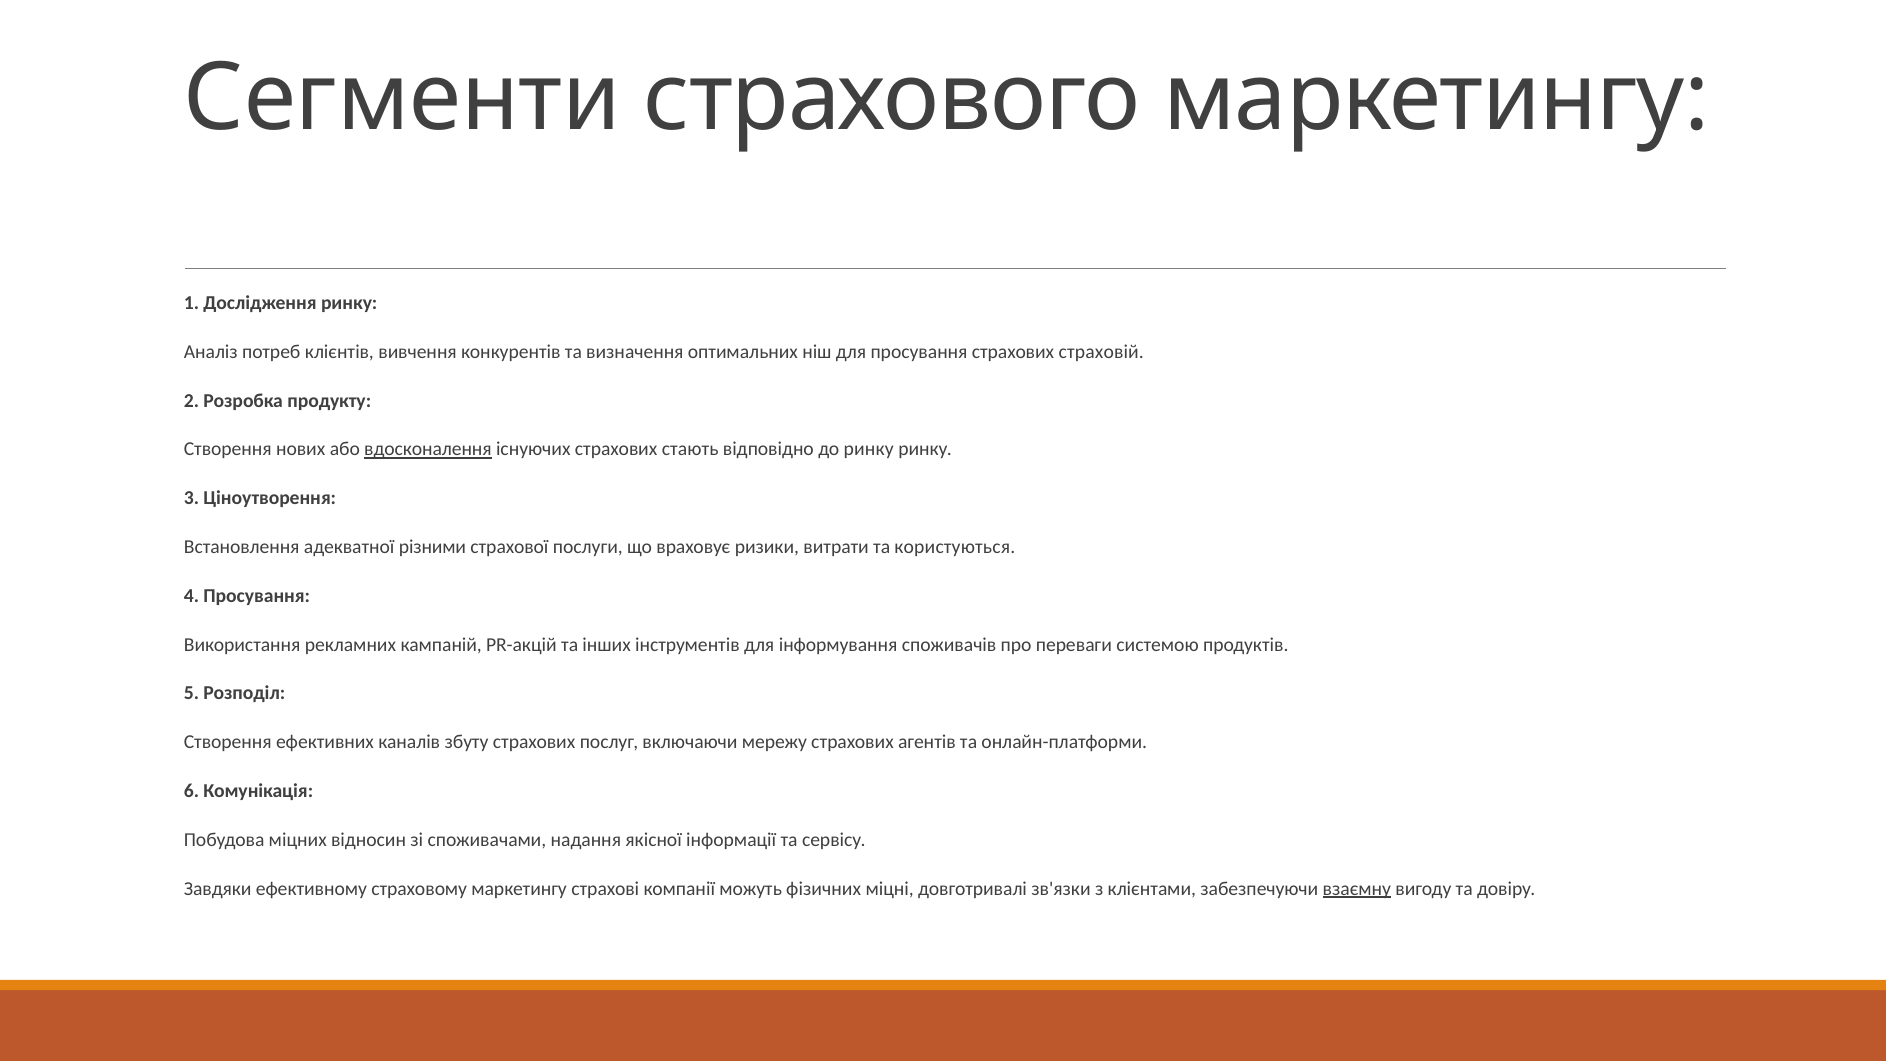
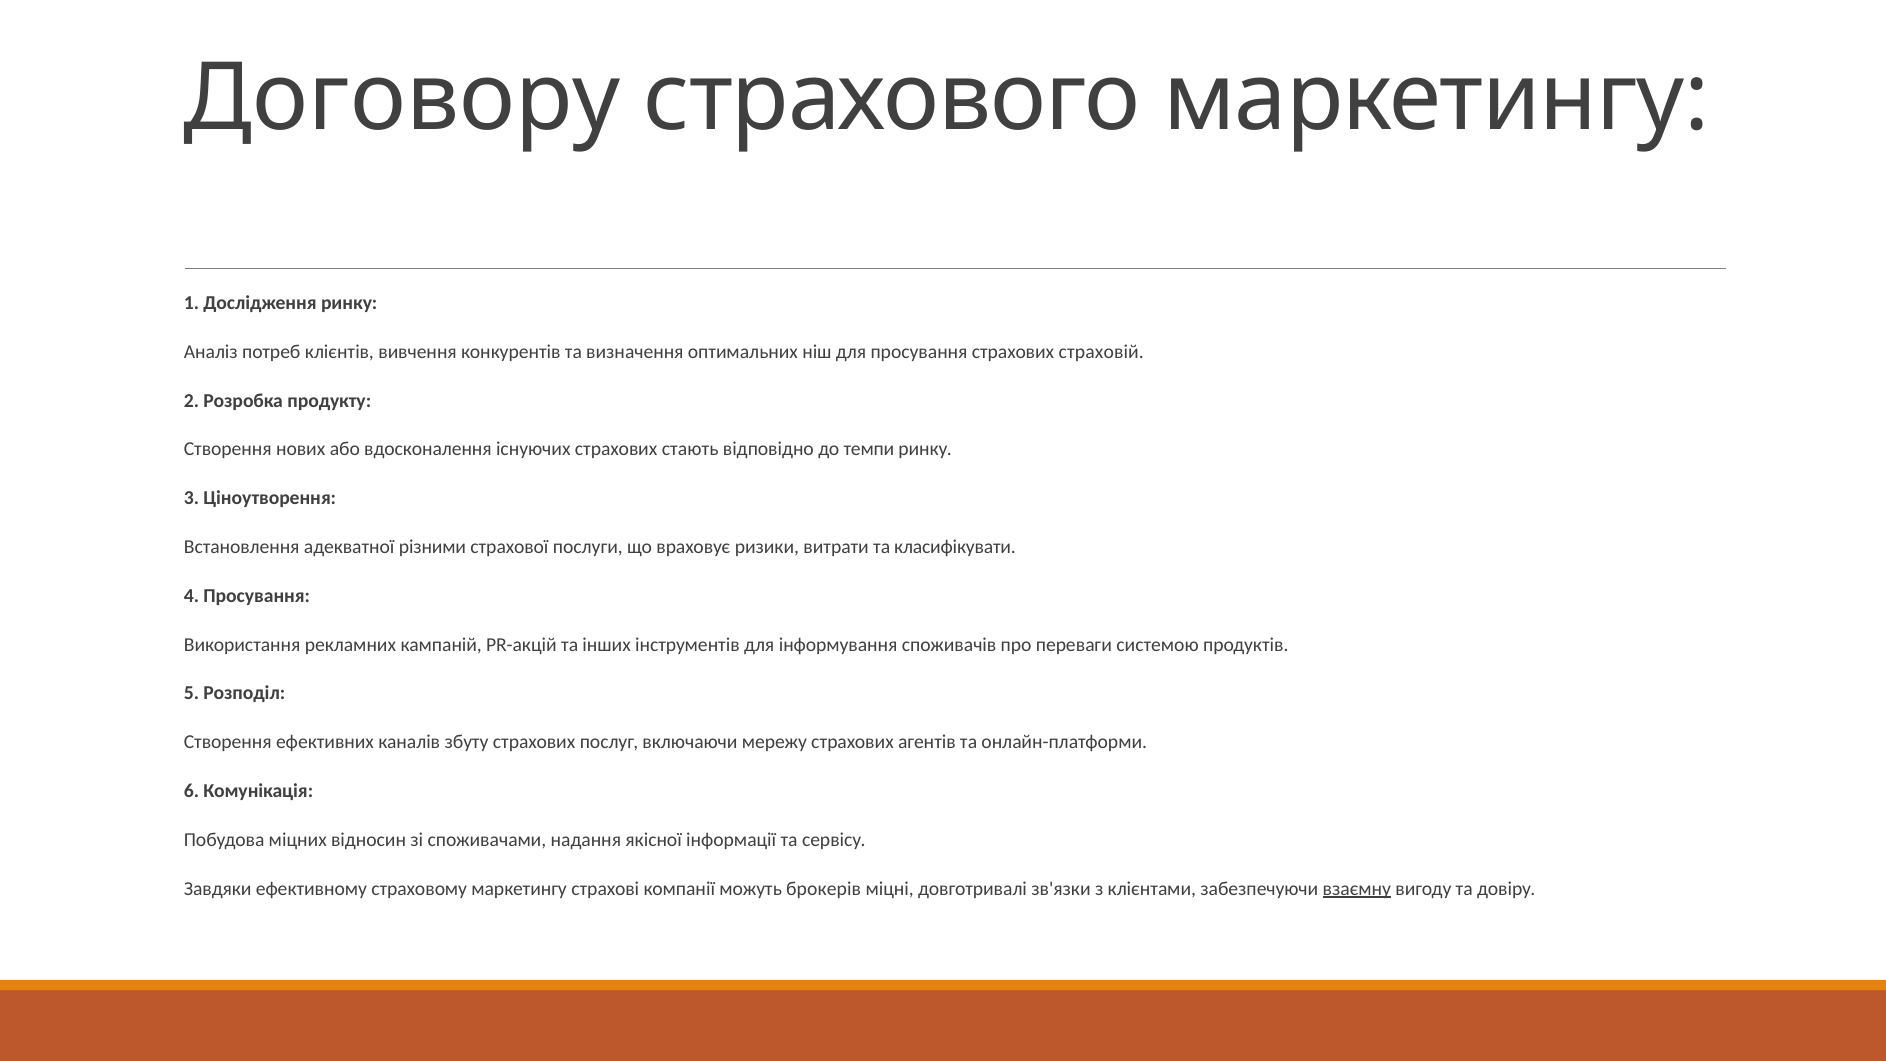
Сегменти: Сегменти -> Договору
вдосконалення underline: present -> none
до ринку: ринку -> темпи
користуються: користуються -> класифікувати
фiзичних: фiзичних -> брокерів
